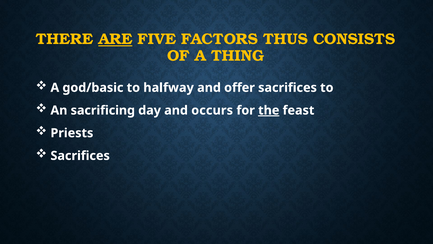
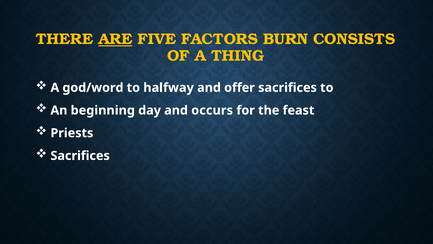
THUS: THUS -> BURN
god/basic: god/basic -> god/word
sacrificing: sacrificing -> beginning
the underline: present -> none
